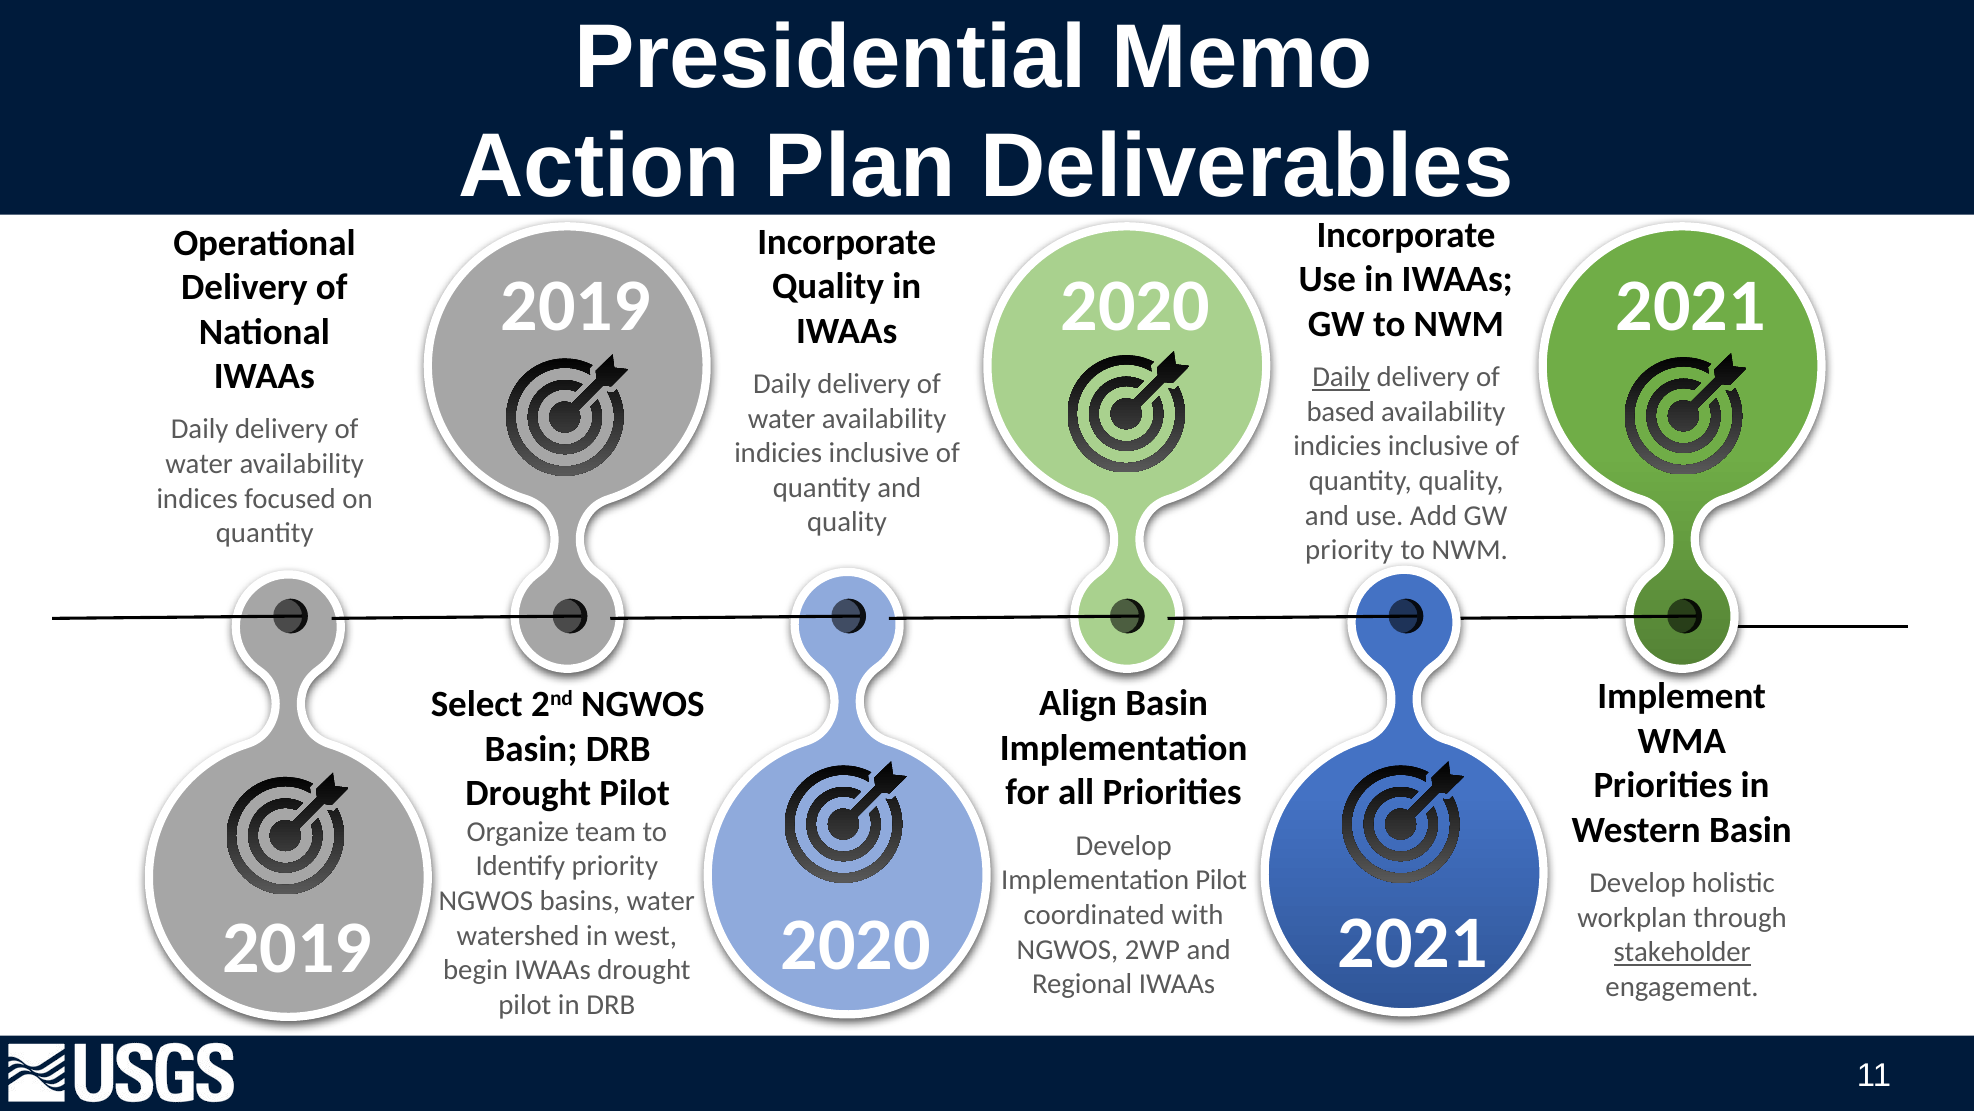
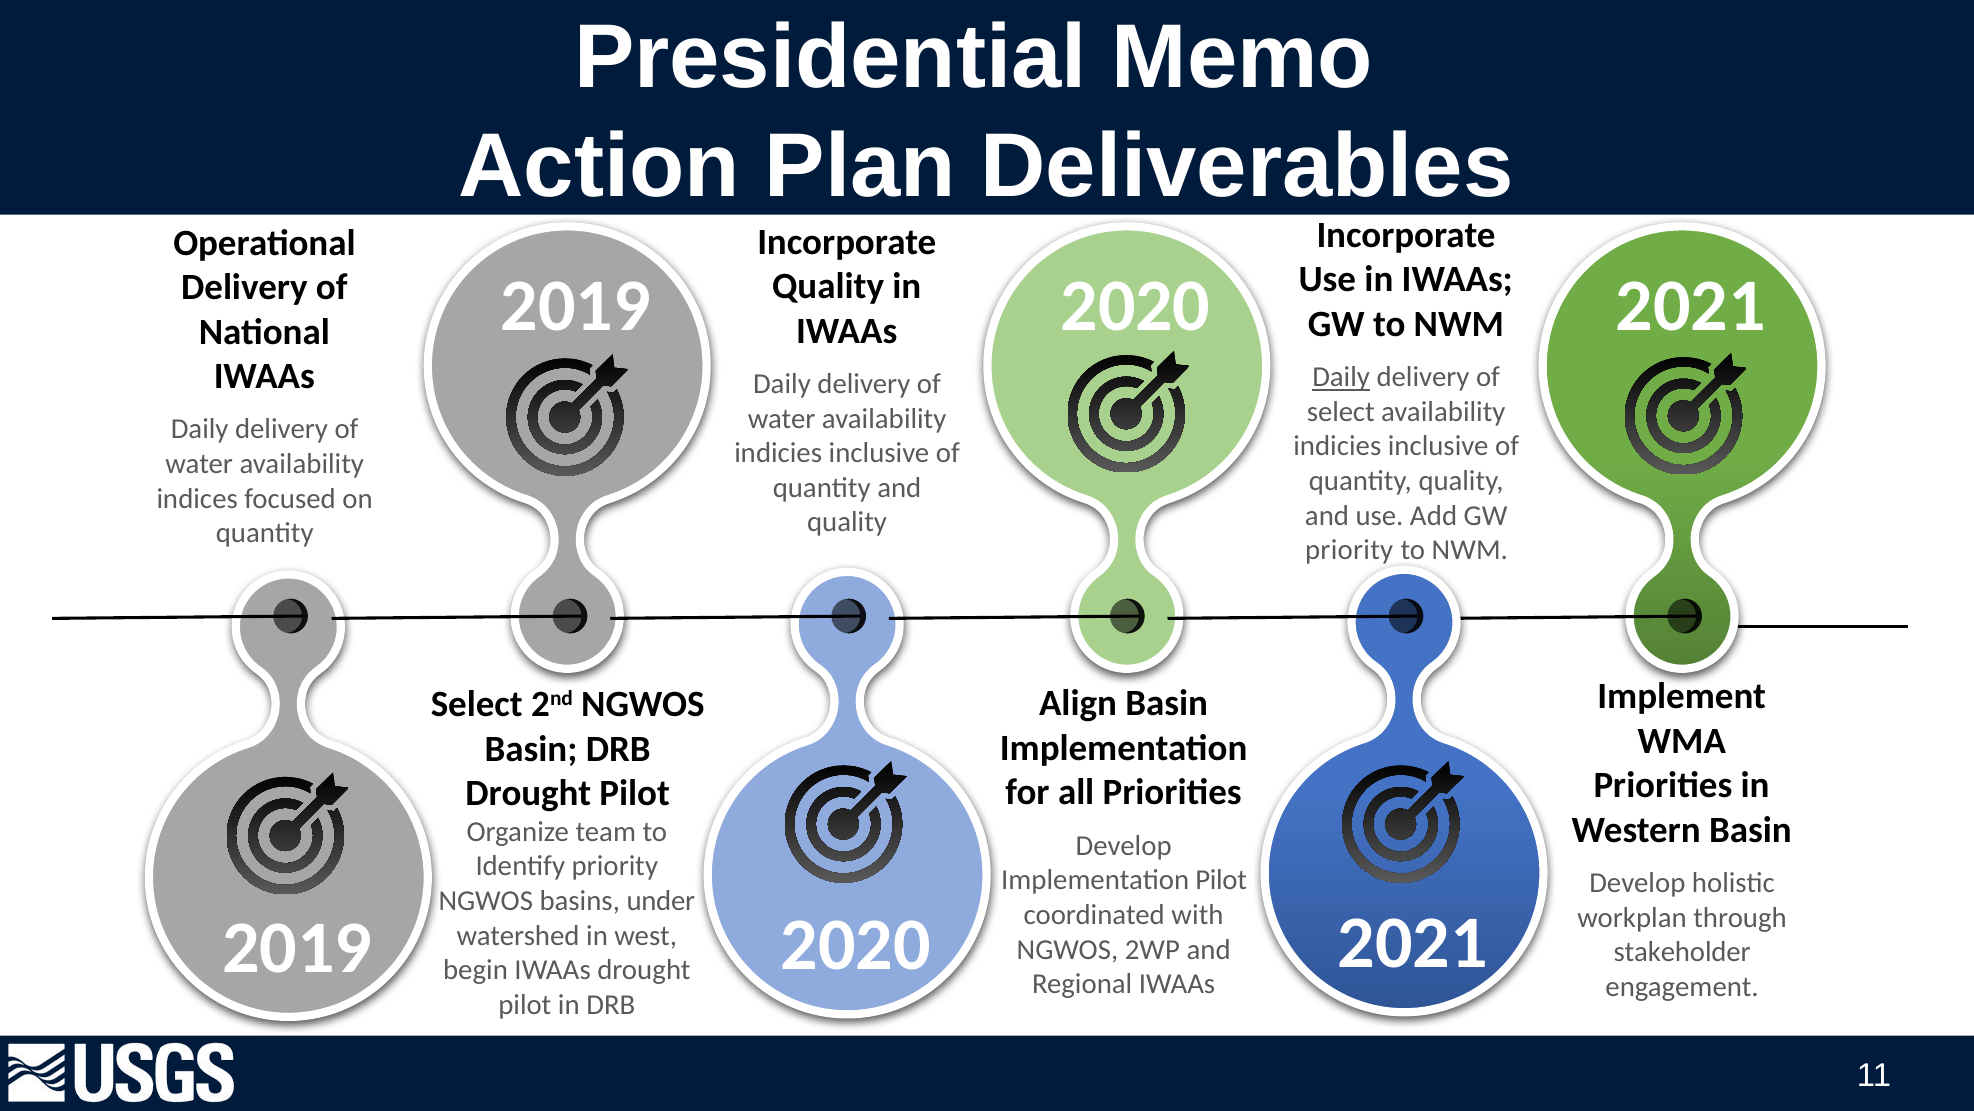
based at (1341, 412): based -> select
basins water: water -> under
stakeholder underline: present -> none
